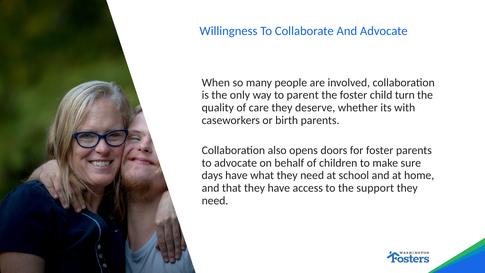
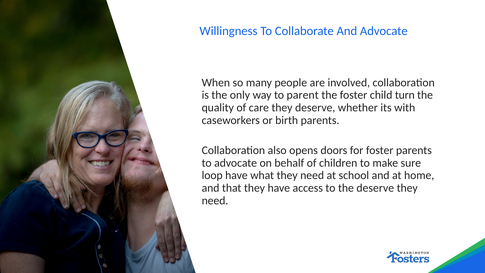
days: days -> loop
the support: support -> deserve
